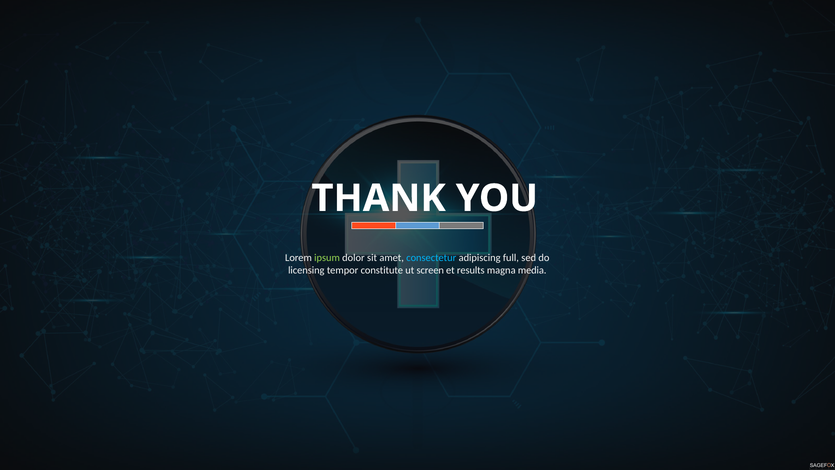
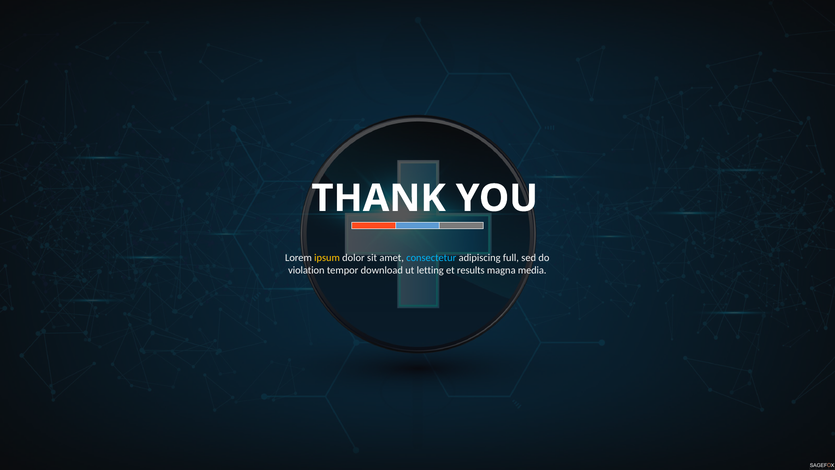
ipsum colour: light green -> yellow
licensing: licensing -> violation
constitute: constitute -> download
screen: screen -> letting
